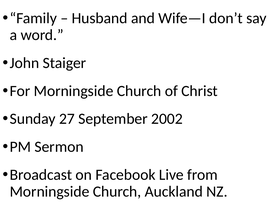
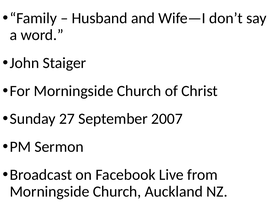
2002: 2002 -> 2007
